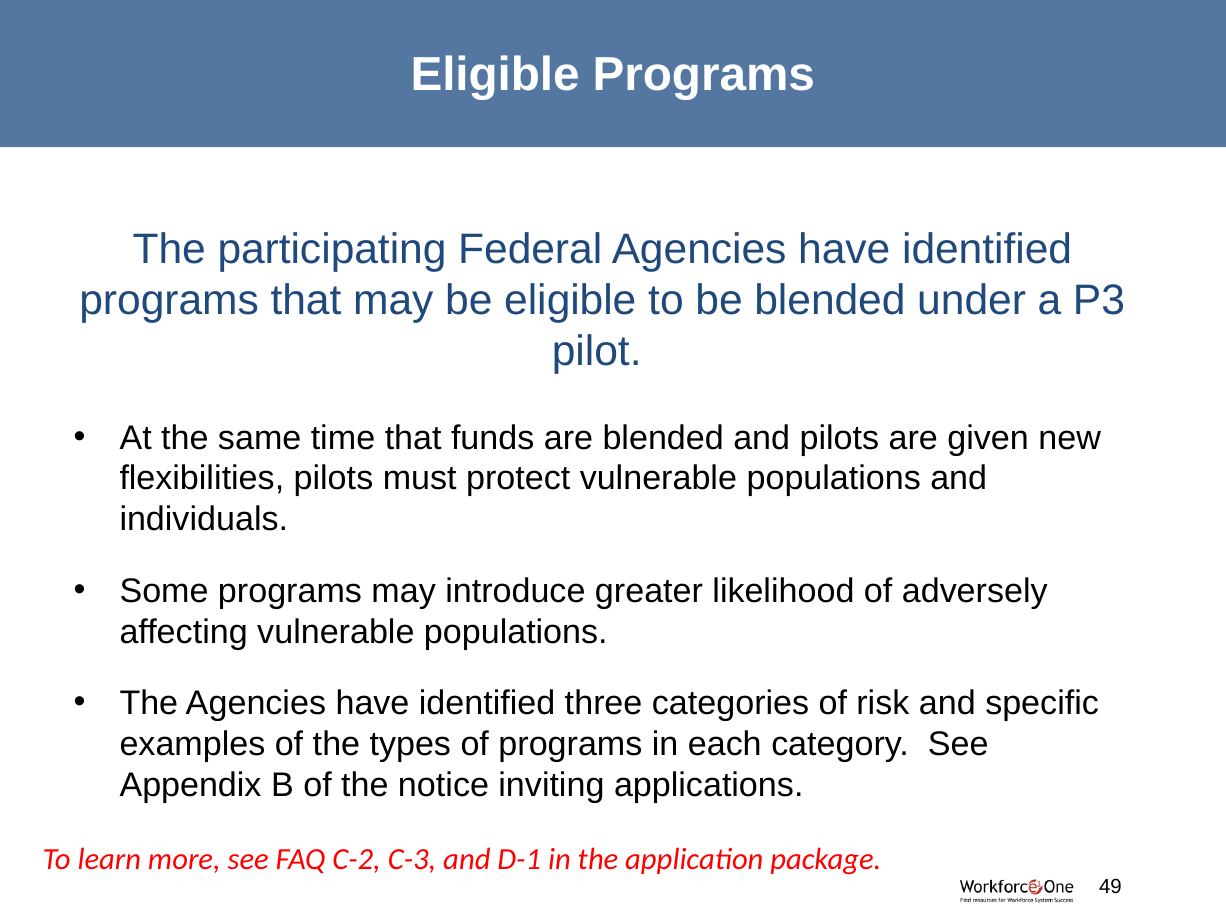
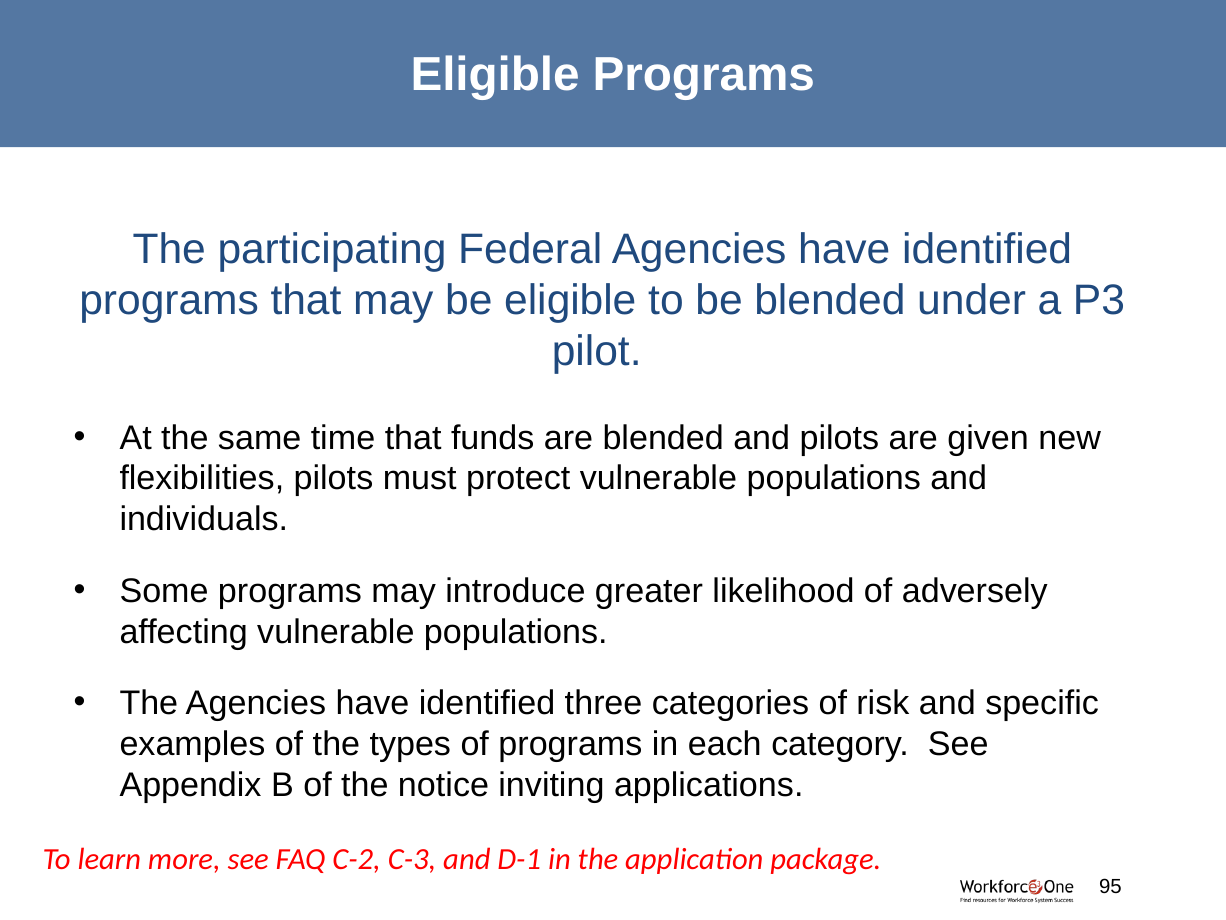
49: 49 -> 95
